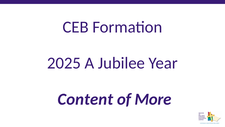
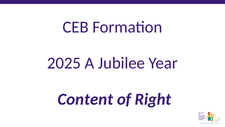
More: More -> Right
